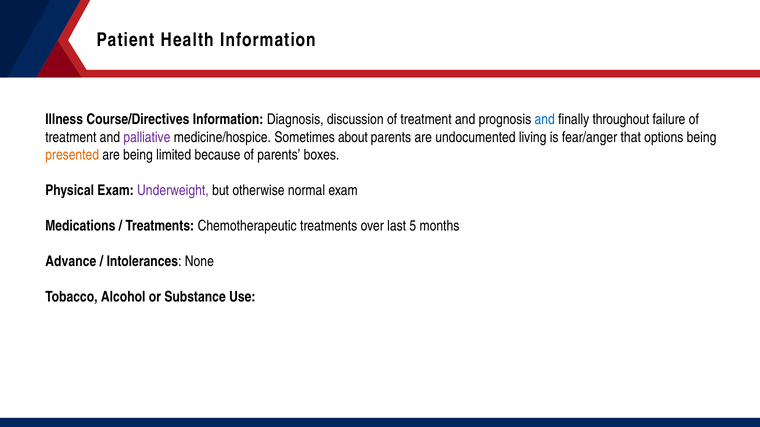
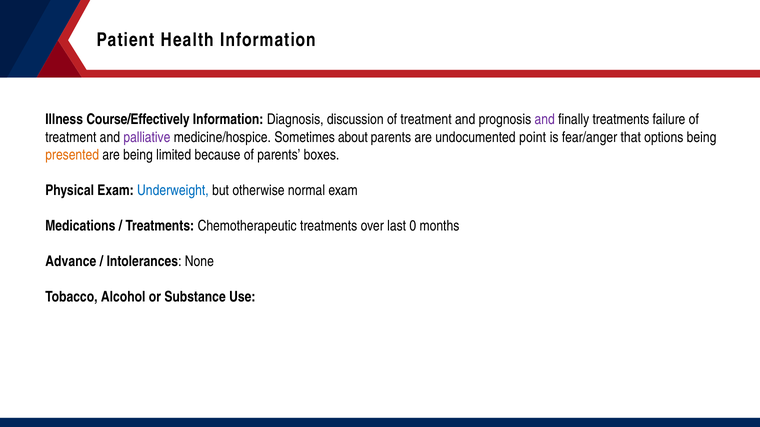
Course/Directives: Course/Directives -> Course/Effectively
and at (545, 120) colour: blue -> purple
finally throughout: throughout -> treatments
living: living -> point
Underweight colour: purple -> blue
5: 5 -> 0
